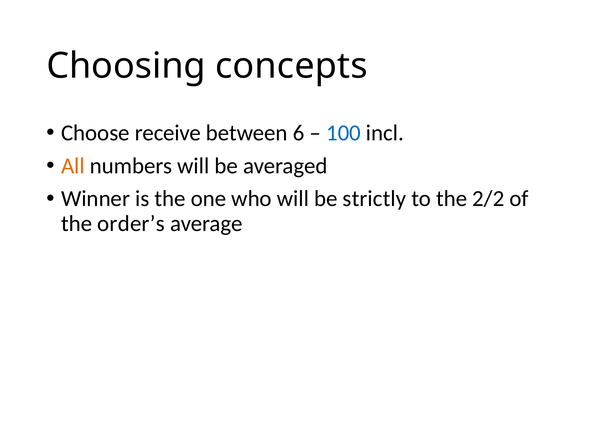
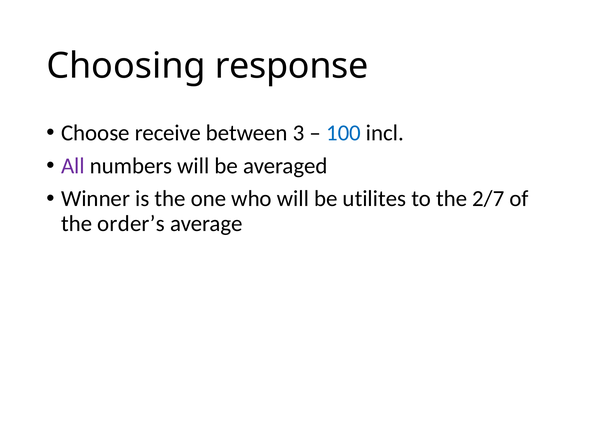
concepts: concepts -> response
6: 6 -> 3
All colour: orange -> purple
strictly: strictly -> utilites
2/2: 2/2 -> 2/7
